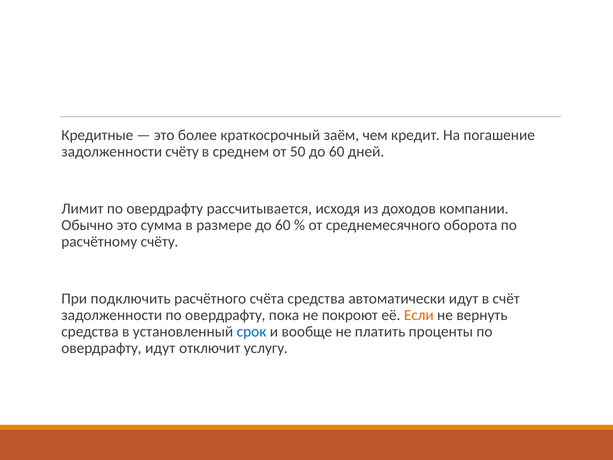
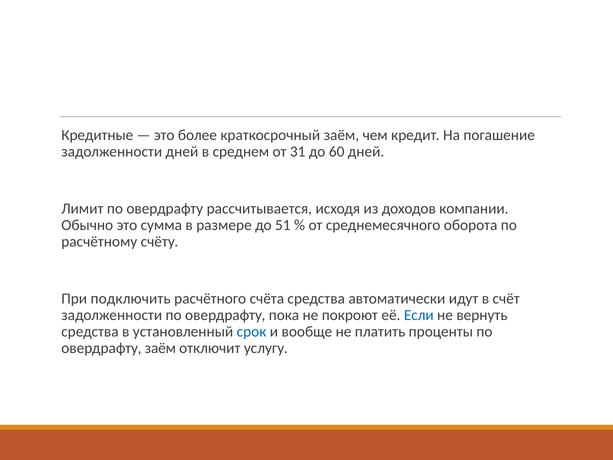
задолженности счёту: счёту -> дней
50: 50 -> 31
размере до 60: 60 -> 51
Если colour: orange -> blue
овердрафту идут: идут -> заём
